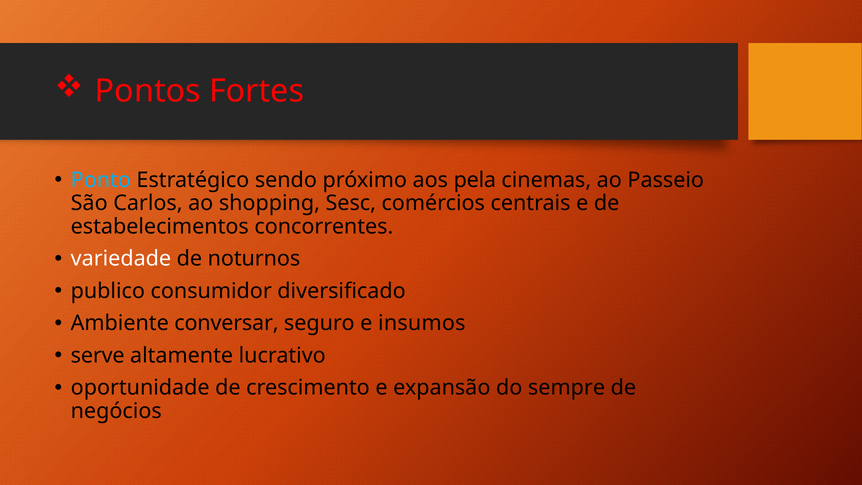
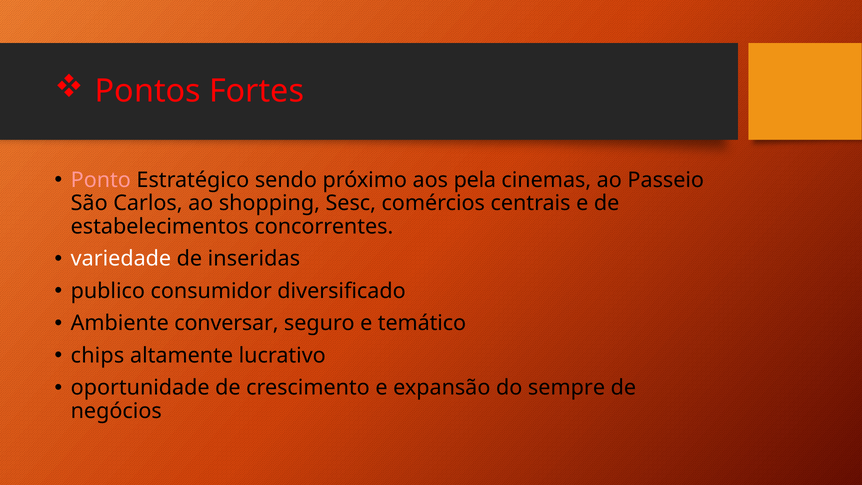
Ponto colour: light blue -> pink
noturnos: noturnos -> inseridas
insumos: insumos -> temático
serve: serve -> chips
